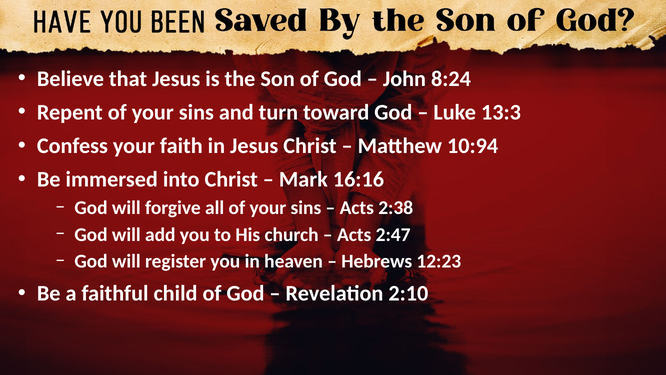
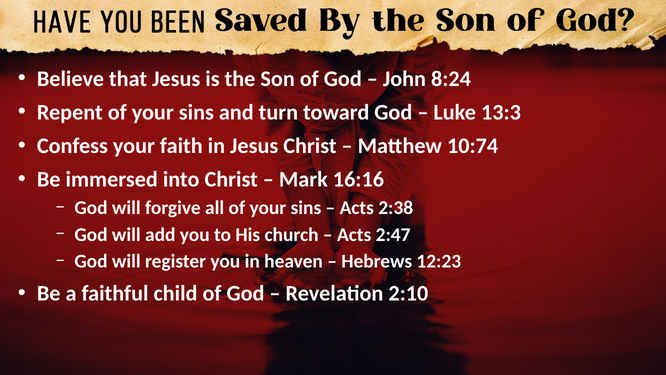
10:94: 10:94 -> 10:74
